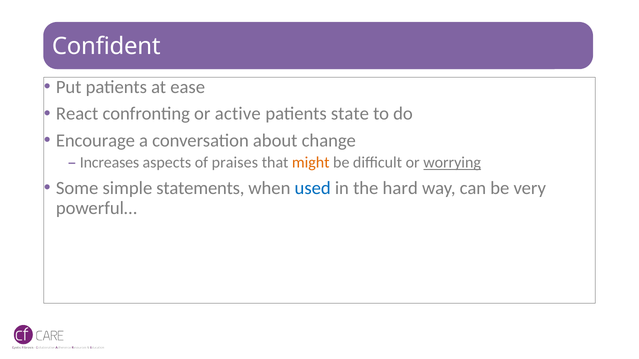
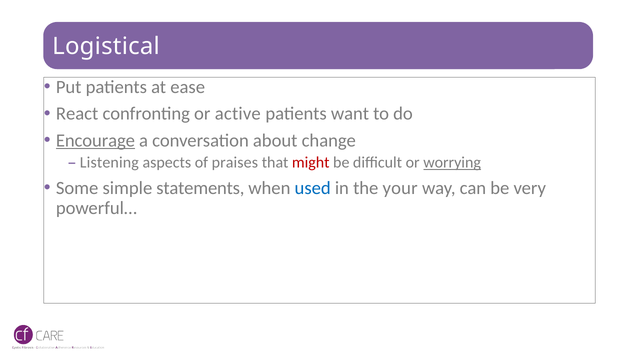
Confident: Confident -> Logistical
state: state -> want
Encourage underline: none -> present
Increases: Increases -> Listening
might colour: orange -> red
hard: hard -> your
